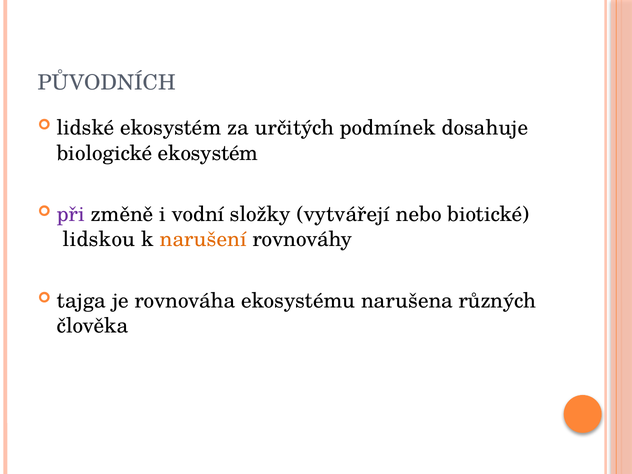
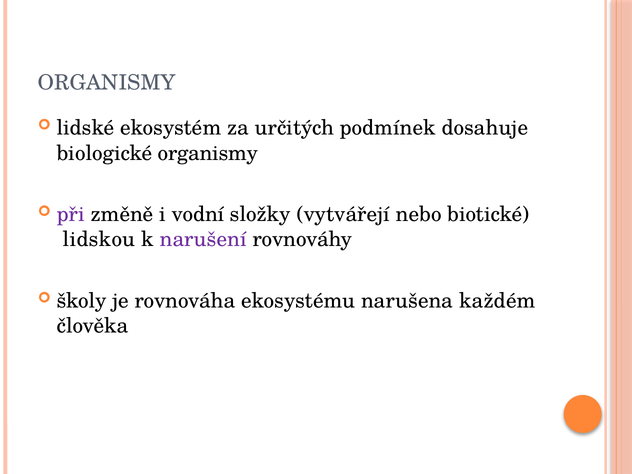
PŮVODNÍCH at (107, 83): PŮVODNÍCH -> ORGANISMY
biologické ekosystém: ekosystém -> organismy
narušení colour: orange -> purple
tajga: tajga -> školy
různých: různých -> každém
